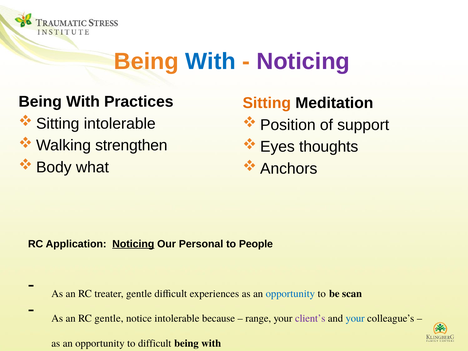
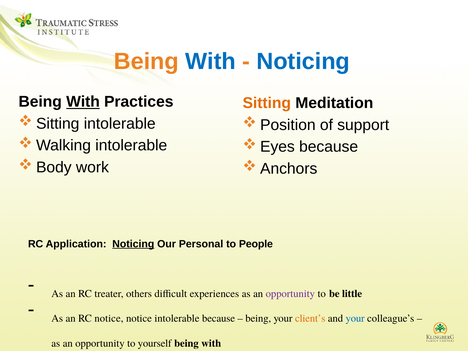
Noticing at (303, 61) colour: purple -> blue
With at (83, 102) underline: none -> present
strengthen at (131, 145): strengthen -> intolerable
thoughts at (329, 147): thoughts -> because
what: what -> work
treater gentle: gentle -> others
opportunity at (290, 294) colour: blue -> purple
scan: scan -> little
RC gentle: gentle -> notice
range at (258, 318): range -> being
client’s colour: purple -> orange
to difficult: difficult -> yourself
